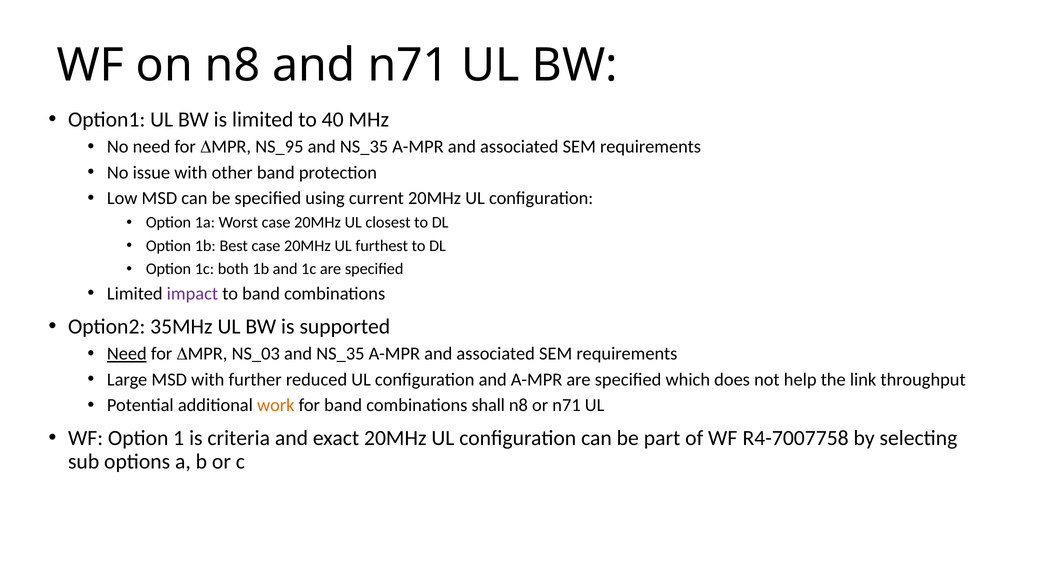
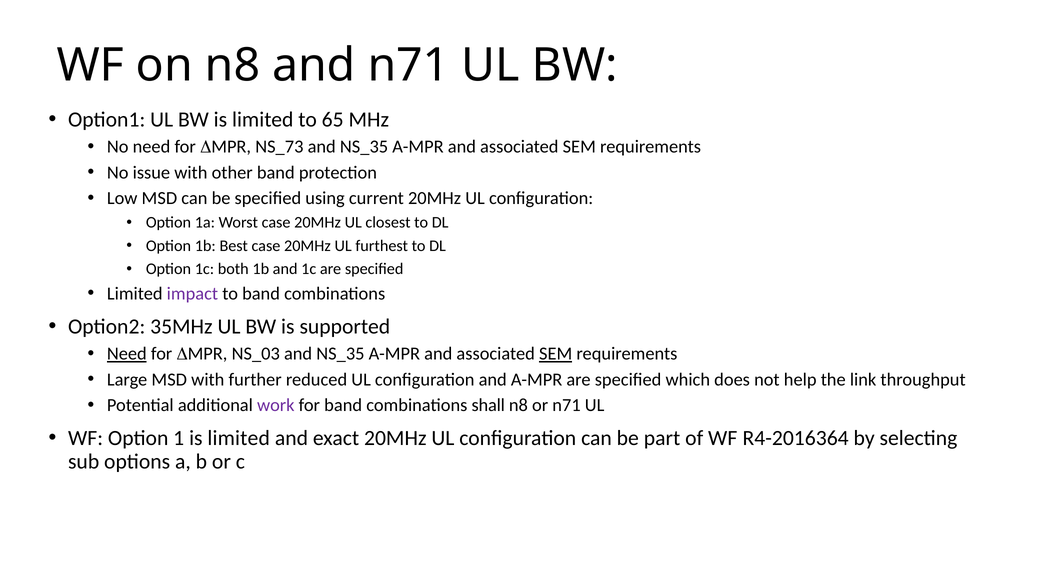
40: 40 -> 65
NS_95: NS_95 -> NS_73
SEM at (556, 354) underline: none -> present
work colour: orange -> purple
1 is criteria: criteria -> limited
R4-7007758: R4-7007758 -> R4-2016364
